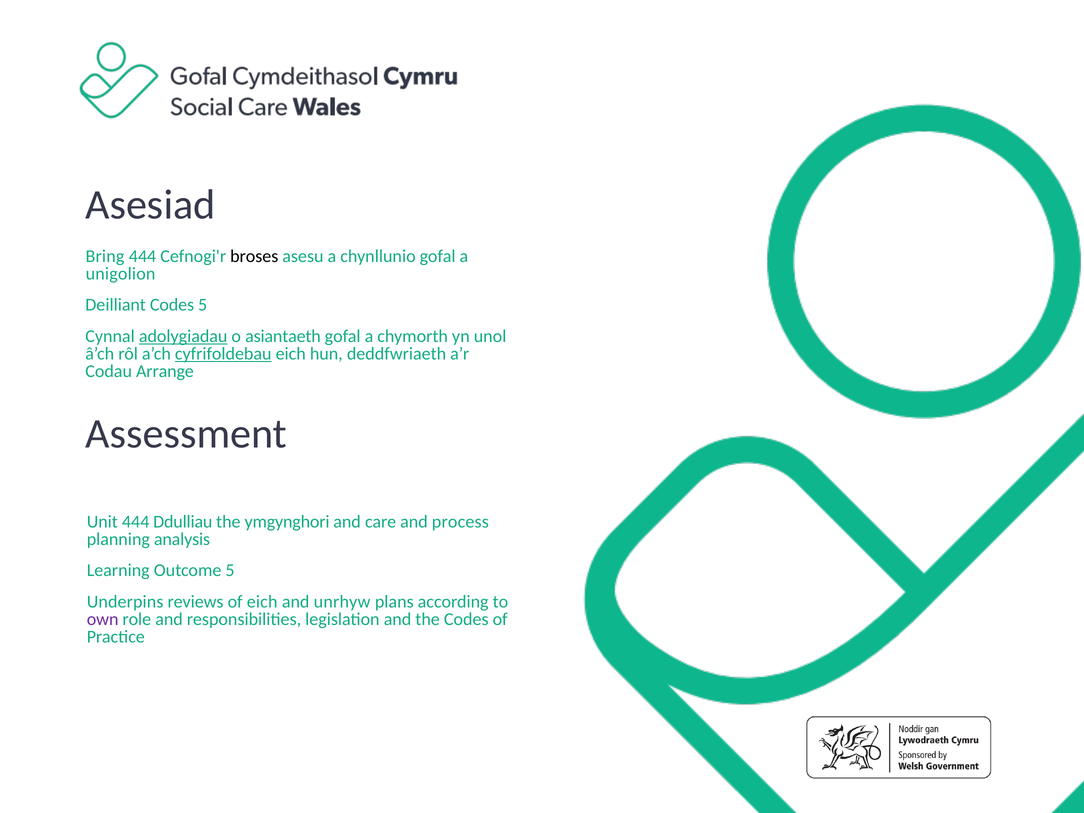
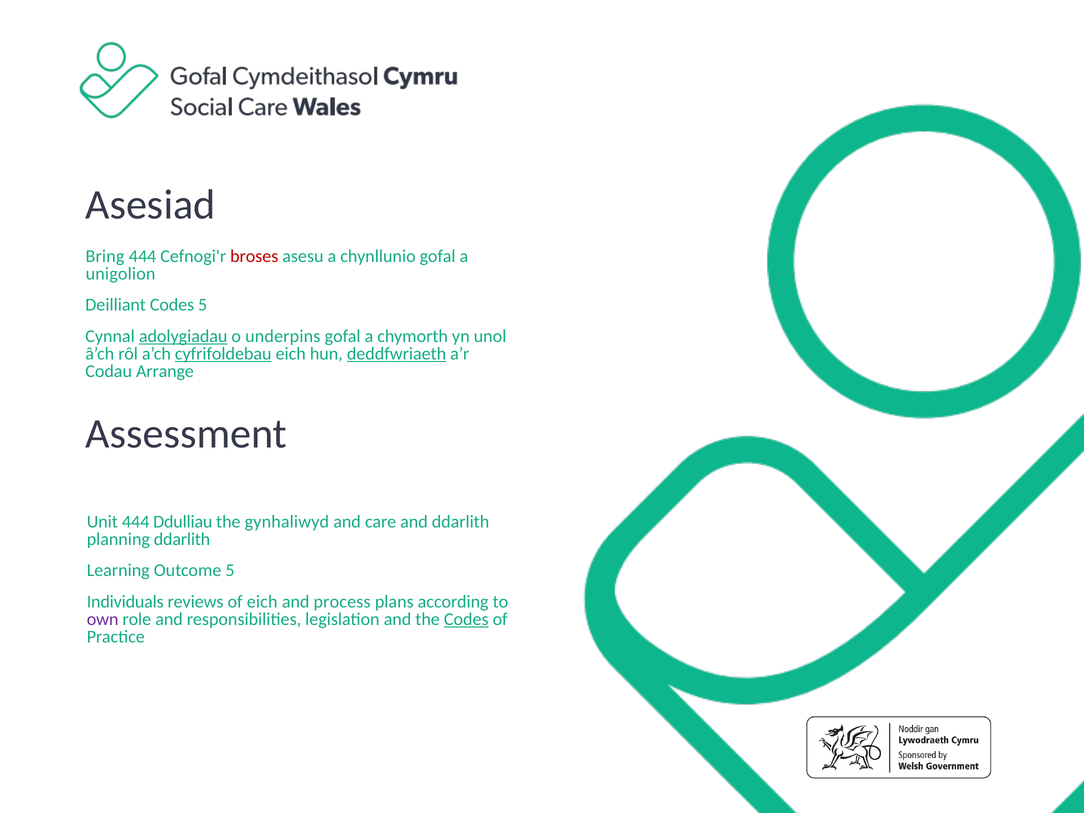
broses colour: black -> red
asiantaeth: asiantaeth -> underpins
deddfwriaeth underline: none -> present
ymgynghori: ymgynghori -> gynhaliwyd
and process: process -> ddarlith
planning analysis: analysis -> ddarlith
Underpins: Underpins -> Individuals
unrhyw: unrhyw -> process
Codes at (466, 619) underline: none -> present
